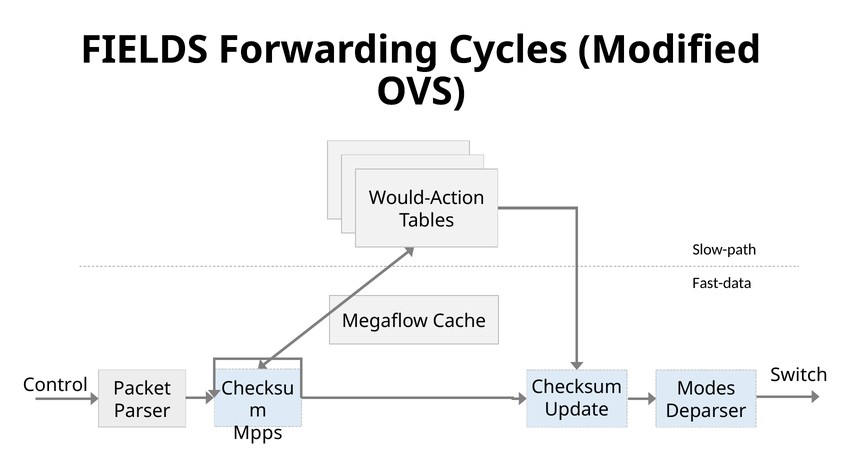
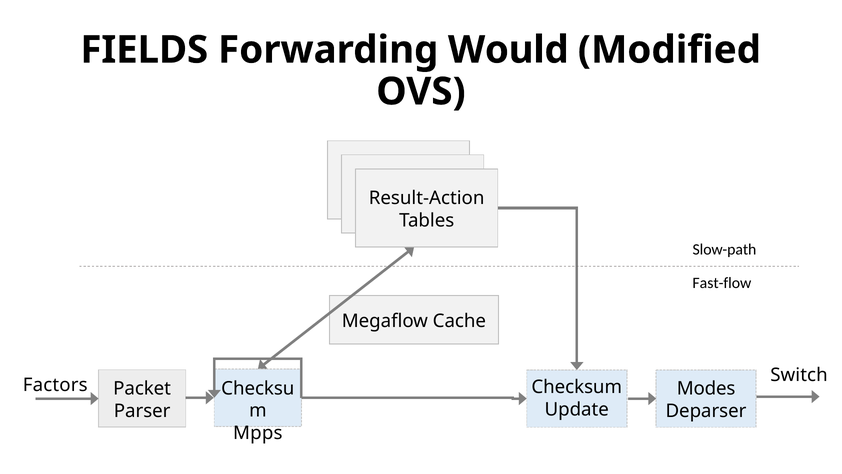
Cycles: Cycles -> Would
Would-Action: Would-Action -> Result-Action
Fast-data: Fast-data -> Fast-flow
Control: Control -> Factors
